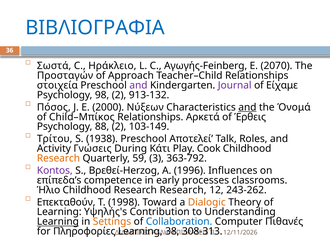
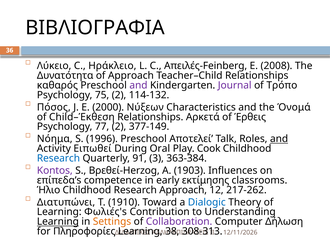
ΒΙΒΛΙΟΓΡΑΦΙΑ colour: blue -> black
Σωστά: Σωστά -> Λύκειο
Αγωγής-Feinberg: Αγωγής-Feinberg -> Απειλές-Feinberg
2070: 2070 -> 2008
Προσταγών: Προσταγών -> Δυνατότητα
στοιχεία: στοιχεία -> καθαρός
Είχαμε: Είχαμε -> Τρόπο
98: 98 -> 75
913-132: 913-132 -> 114-132
and at (247, 107) underline: present -> none
Child–Μπίκος: Child–Μπίκος -> Child–Έκθεση
88: 88 -> 77
103-149: 103-149 -> 377-149
Τρίτου: Τρίτου -> Νόημα
1938: 1938 -> 1996
and at (279, 139) underline: none -> present
Γνώσεις: Γνώσεις -> Ειπωθεί
Κάτι: Κάτι -> Oral
Research at (58, 158) colour: orange -> blue
59: 59 -> 91
363-792: 363-792 -> 363-384
1996: 1996 -> 1903
processes: processes -> εκτίμησης
Research Research: Research -> Approach
243-262: 243-262 -> 217-262
Επεκταθούν: Επεκταθούν -> Διατυπώνει
1998: 1998 -> 1910
Dialogic colour: orange -> blue
Υψηλής's: Υψηλής's -> Φωλιές's
Collaboration colour: blue -> purple
Πιθανές: Πιθανές -> Δήλωση
